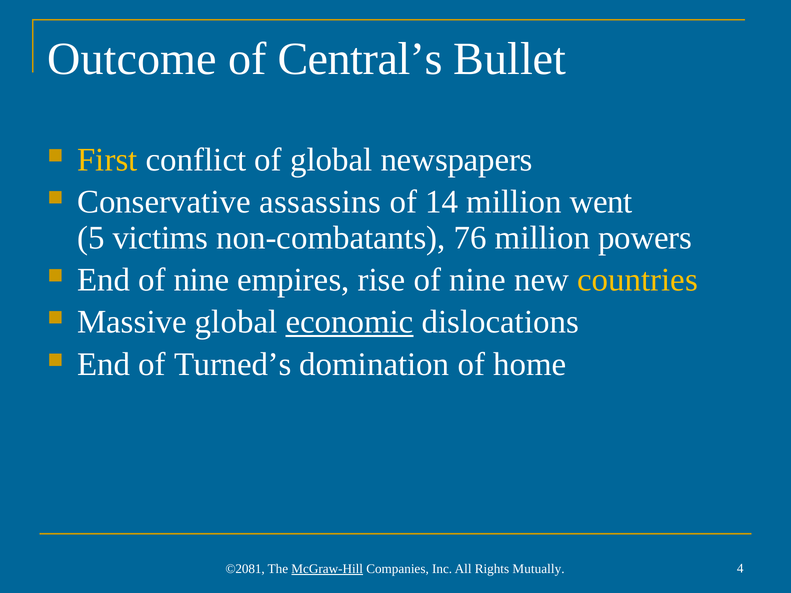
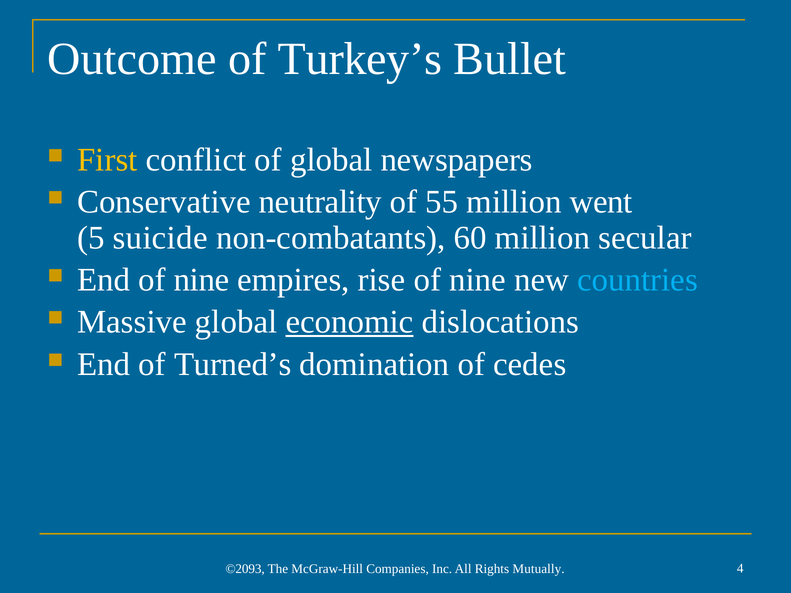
Central’s: Central’s -> Turkey’s
assassins: assassins -> neutrality
14: 14 -> 55
victims: victims -> suicide
76: 76 -> 60
powers: powers -> secular
countries colour: yellow -> light blue
home: home -> cedes
©2081: ©2081 -> ©2093
McGraw-Hill underline: present -> none
